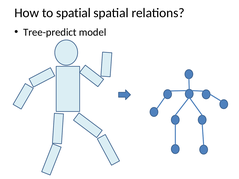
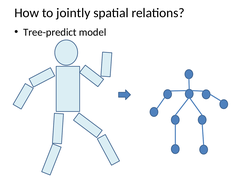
to spatial: spatial -> jointly
